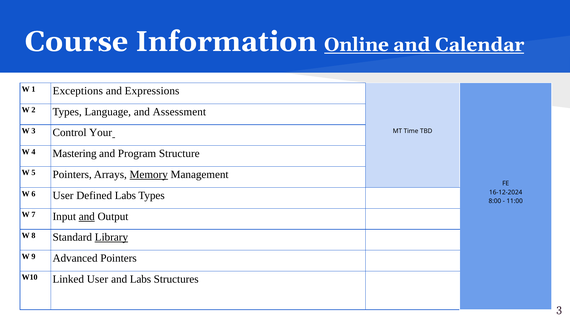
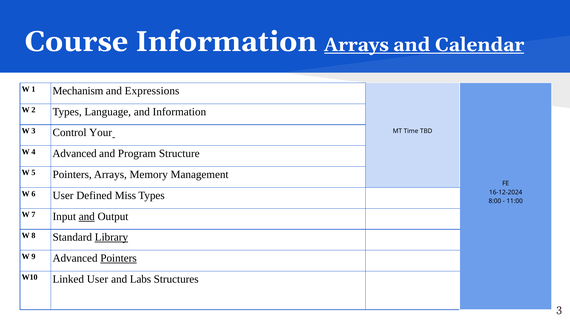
Information Online: Online -> Arrays
Exceptions: Exceptions -> Mechanism
and Assessment: Assessment -> Information
4 Mastering: Mastering -> Advanced
Memory underline: present -> none
Defined Labs: Labs -> Miss
Pointers at (119, 258) underline: none -> present
